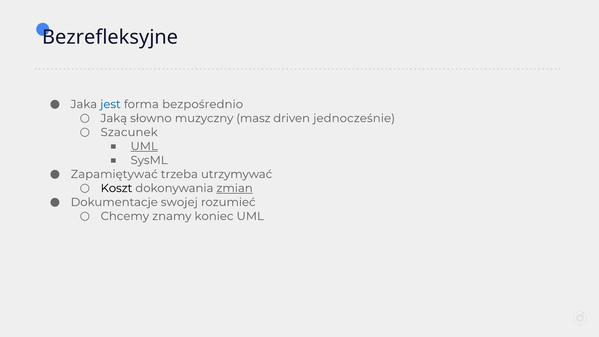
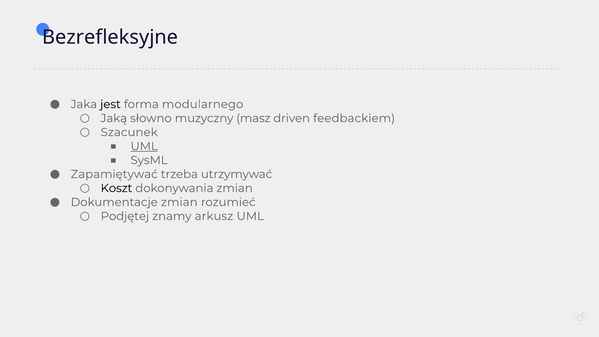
jest colour: blue -> black
bezpośrednio: bezpośrednio -> modularnego
jednocześnie: jednocześnie -> feedbackiem
zmian at (235, 188) underline: present -> none
Dokumentacje swojej: swojej -> zmian
Chcemy: Chcemy -> Podjętej
koniec: koniec -> arkusz
